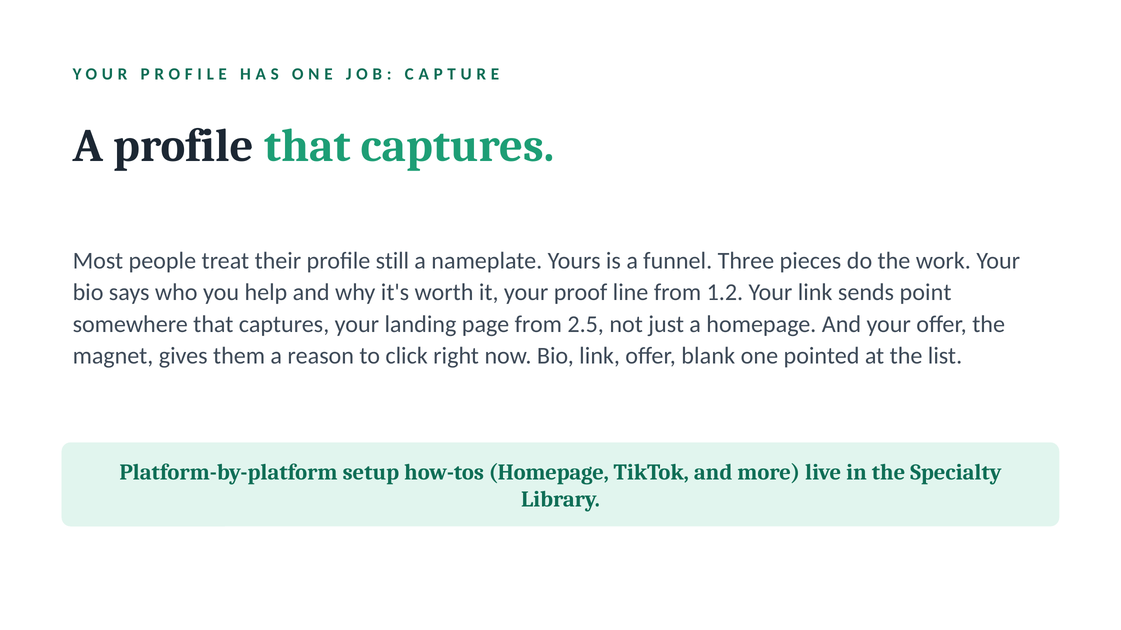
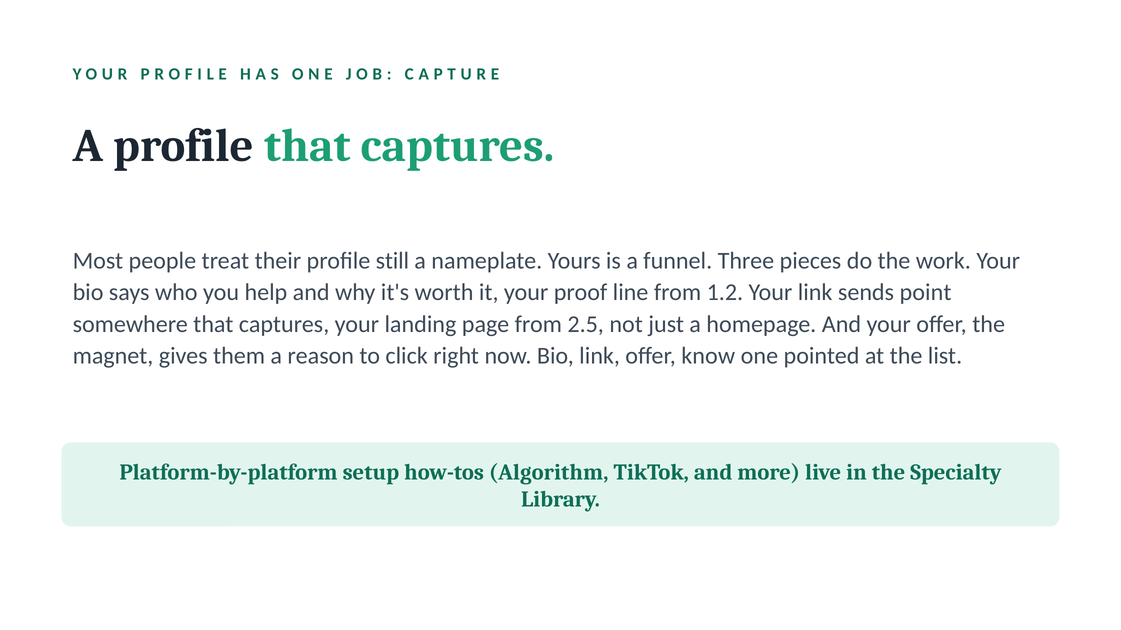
blank: blank -> know
how-tos Homepage: Homepage -> Algorithm
